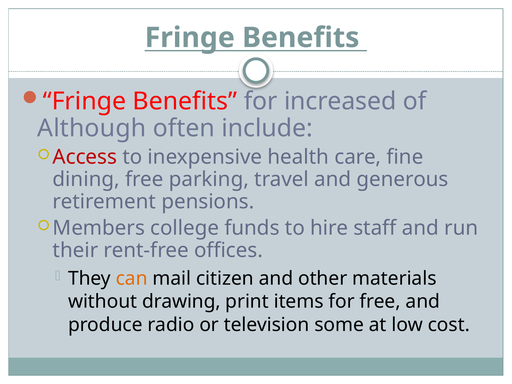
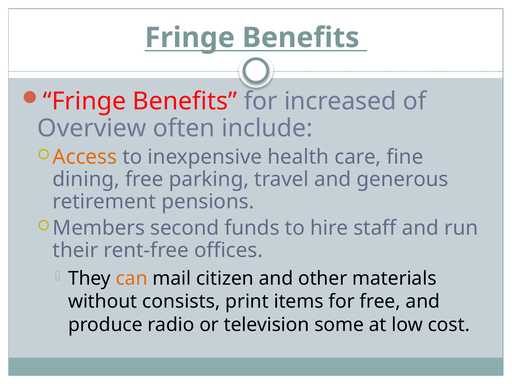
Although: Although -> Overview
Access colour: red -> orange
college: college -> second
drawing: drawing -> consists
